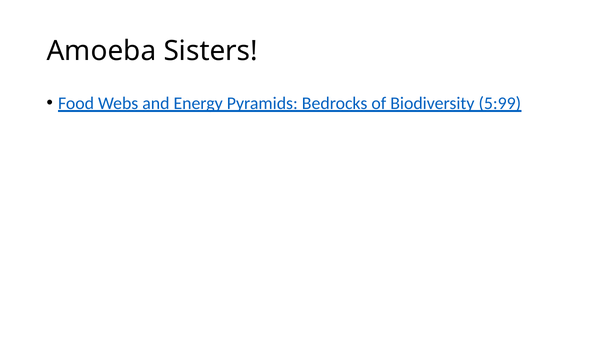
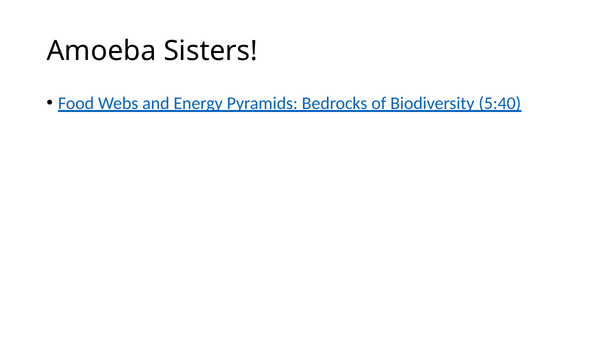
5:99: 5:99 -> 5:40
